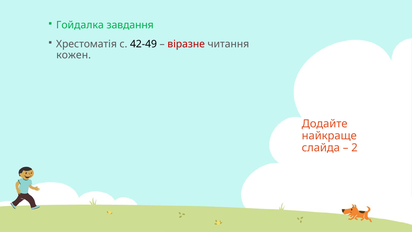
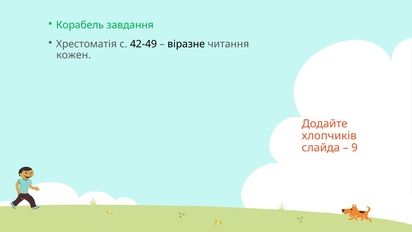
Гойдалка: Гойдалка -> Корабель
віразне colour: red -> black
найкраще: найкраще -> хлопчиків
2: 2 -> 9
